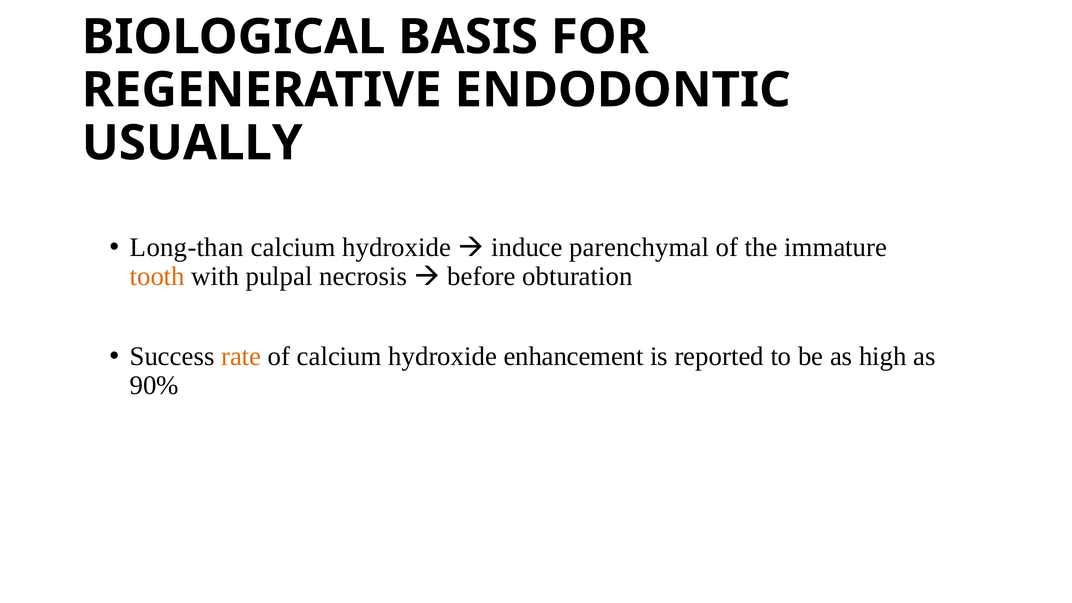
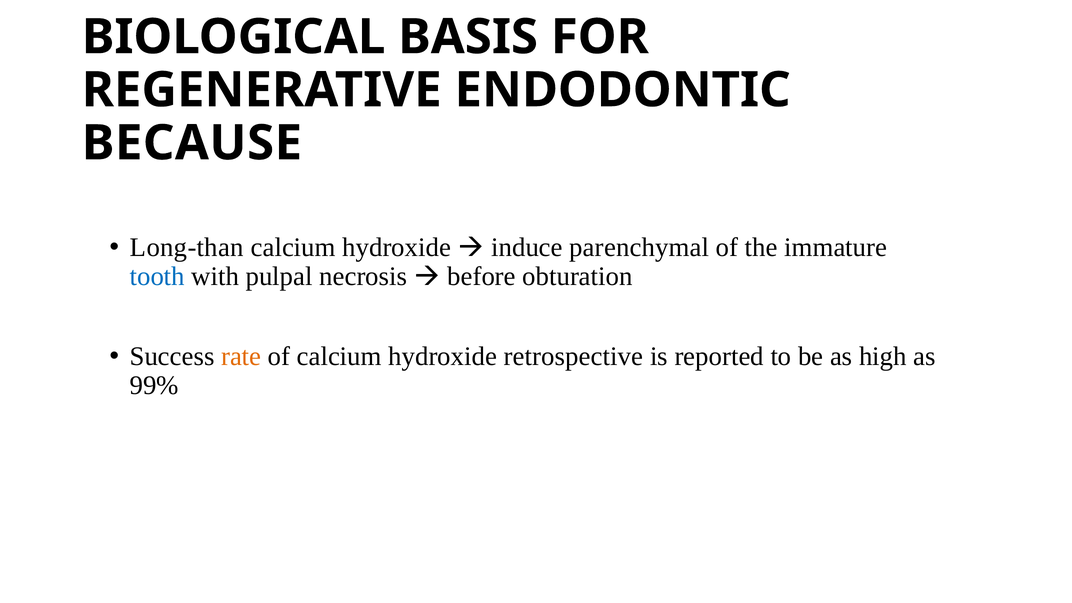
USUALLY: USUALLY -> BECAUSE
tooth colour: orange -> blue
enhancement: enhancement -> retrospective
90%: 90% -> 99%
